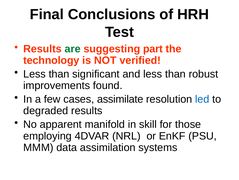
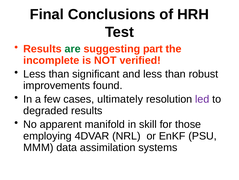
technology: technology -> incomplete
assimilate: assimilate -> ultimately
led colour: blue -> purple
